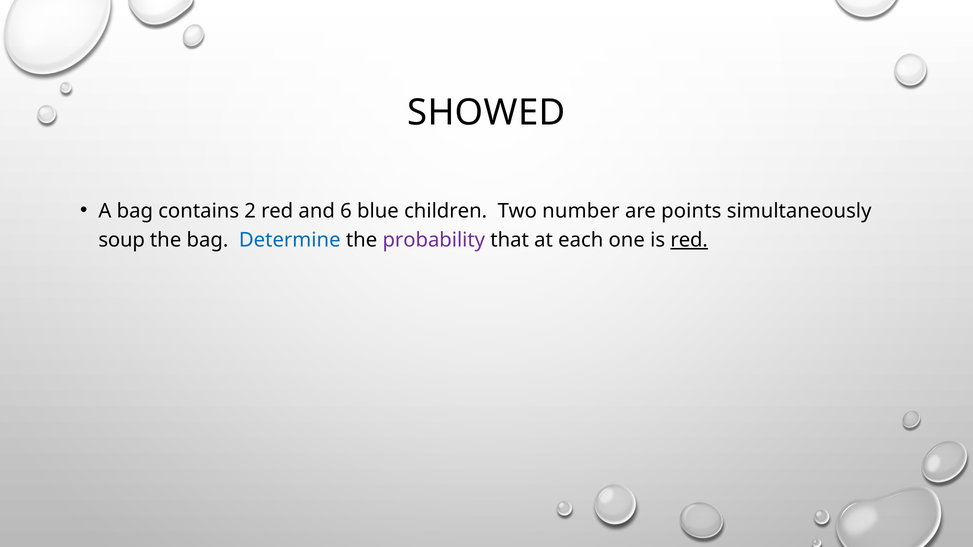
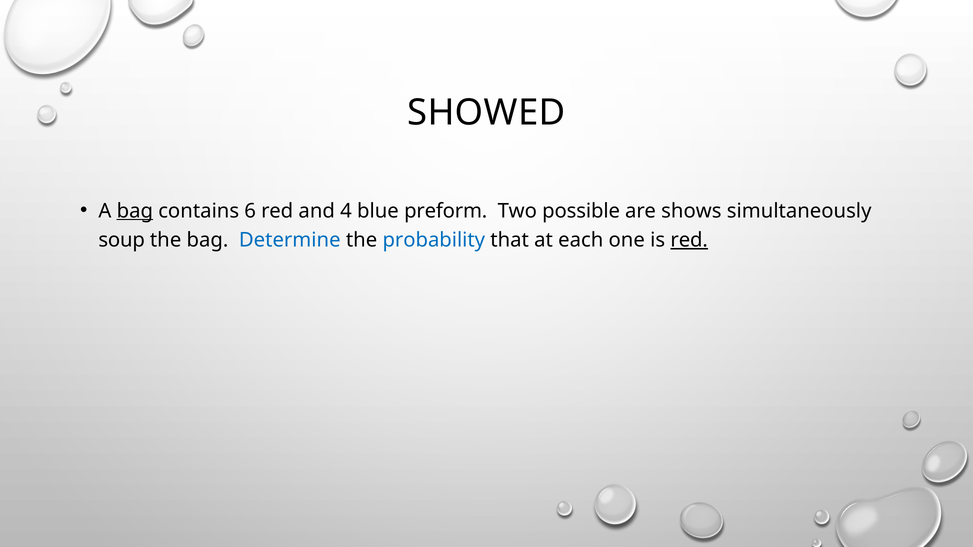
bag at (135, 211) underline: none -> present
2: 2 -> 6
6: 6 -> 4
children: children -> preform
number: number -> possible
points: points -> shows
probability colour: purple -> blue
